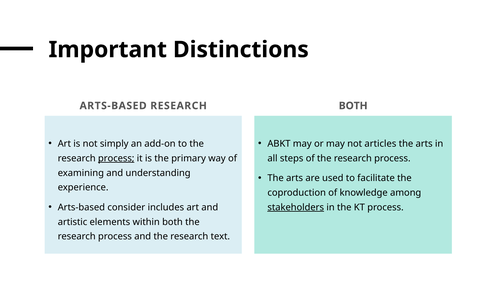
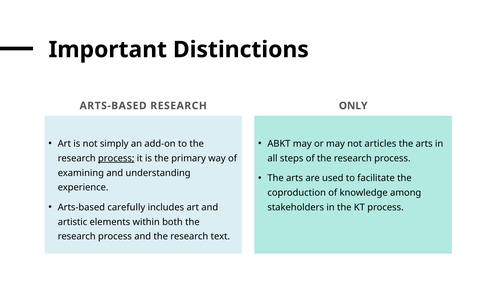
BOTH at (353, 106): BOTH -> ONLY
consider: consider -> carefully
stakeholders underline: present -> none
